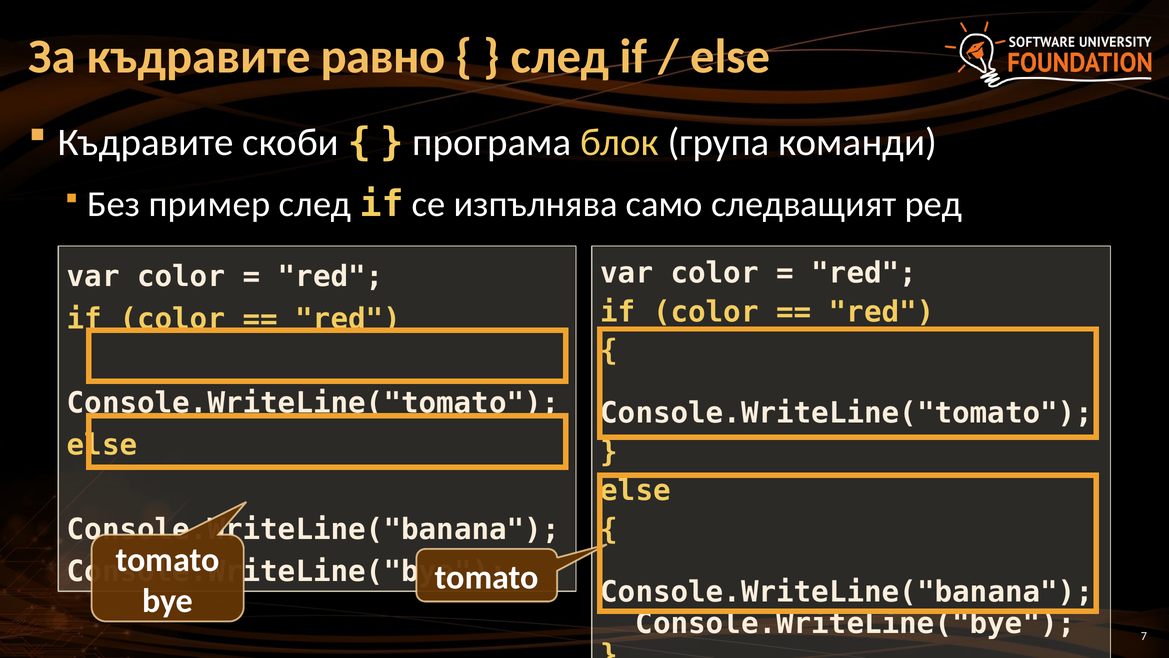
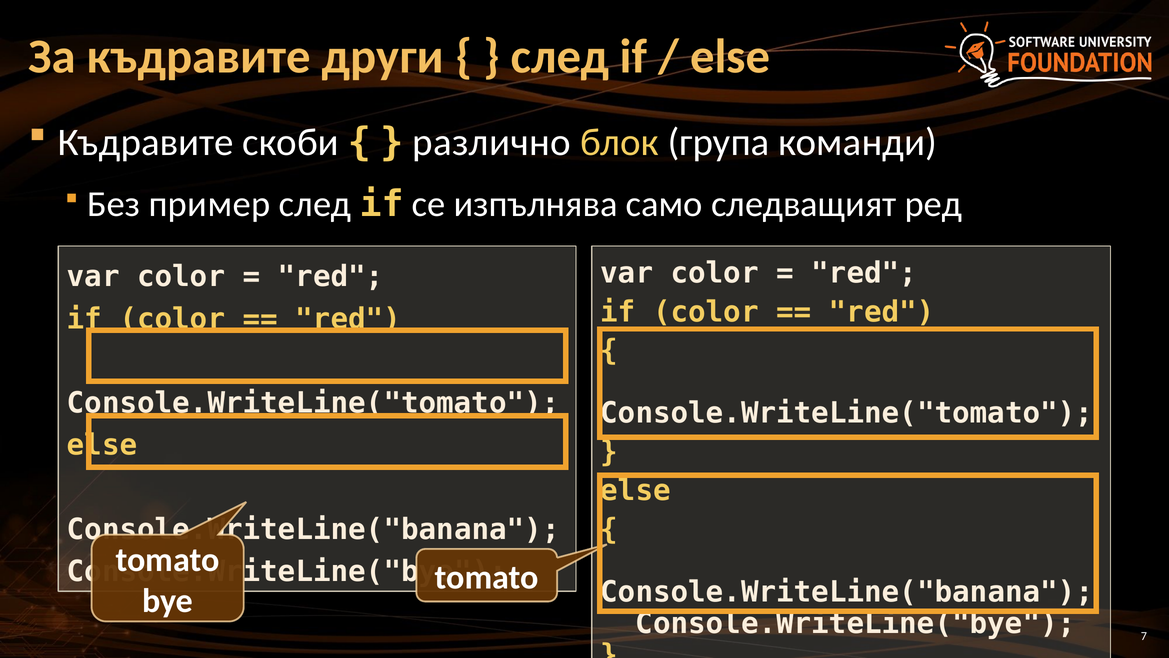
равно: равно -> други
програма: програма -> различно
